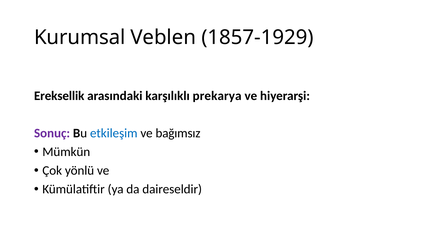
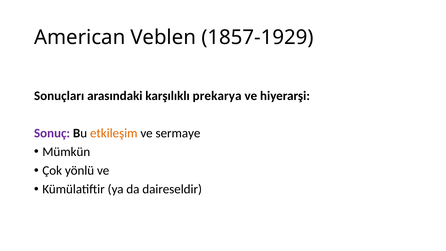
Kurumsal: Kurumsal -> American
Ereksellik: Ereksellik -> Sonuçları
etkileşim colour: blue -> orange
bağımsız: bağımsız -> sermaye
